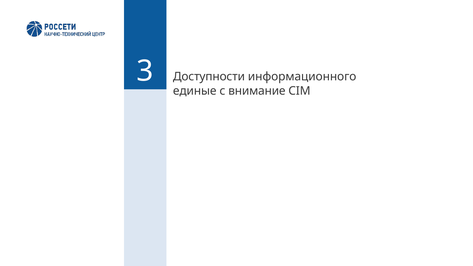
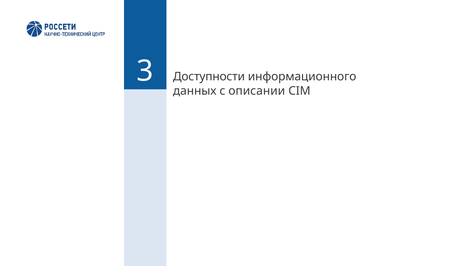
единые: единые -> данных
внимание: внимание -> описании
